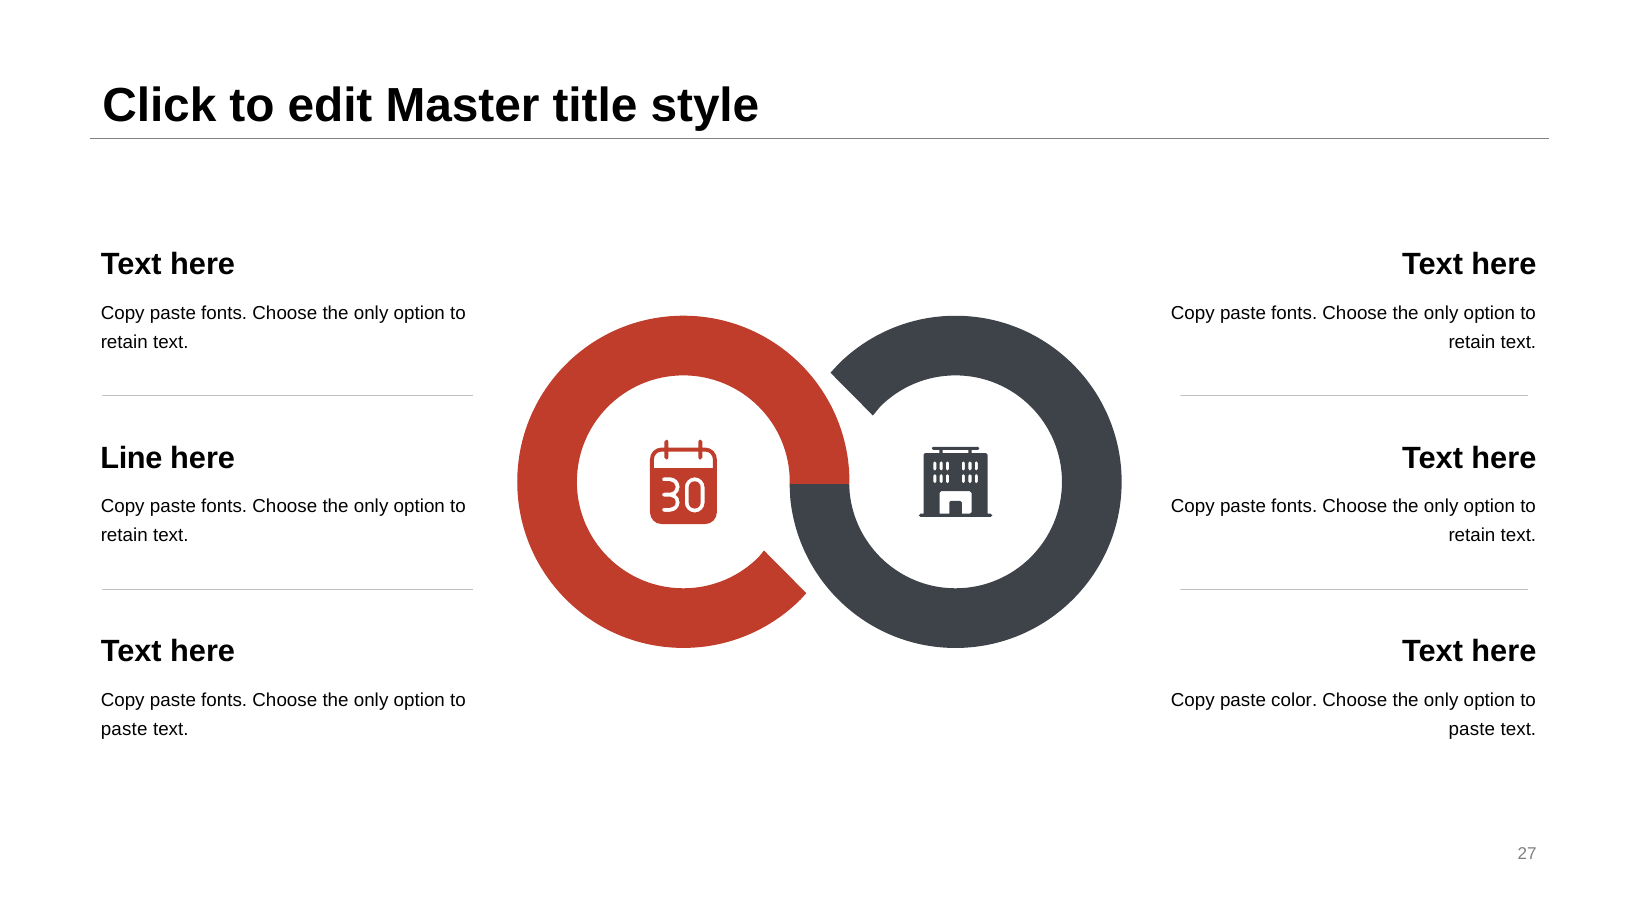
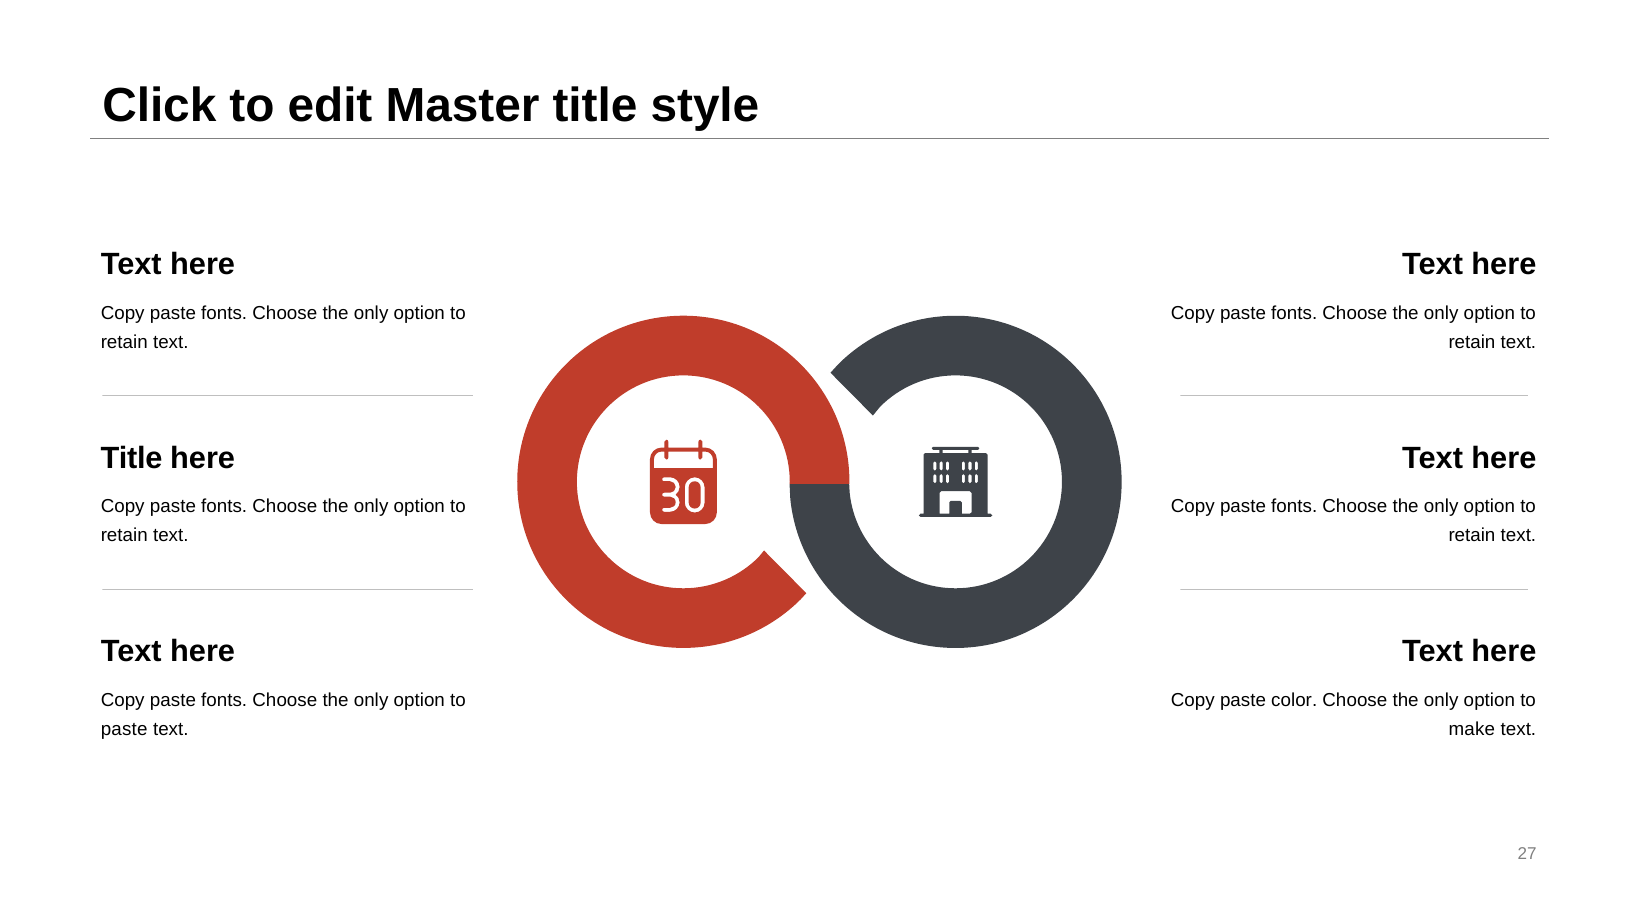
Line at (131, 458): Line -> Title
paste at (1472, 729): paste -> make
